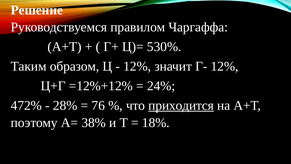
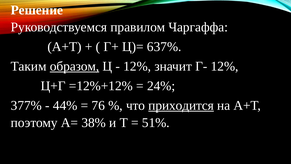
530%: 530% -> 637%
образом underline: none -> present
472%: 472% -> 377%
28%: 28% -> 44%
18%: 18% -> 51%
